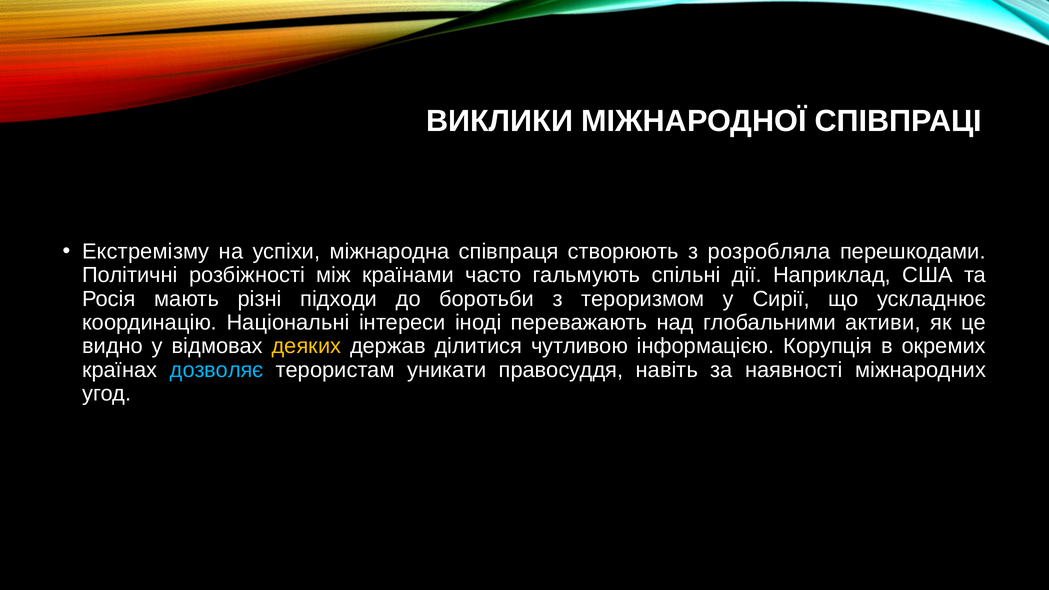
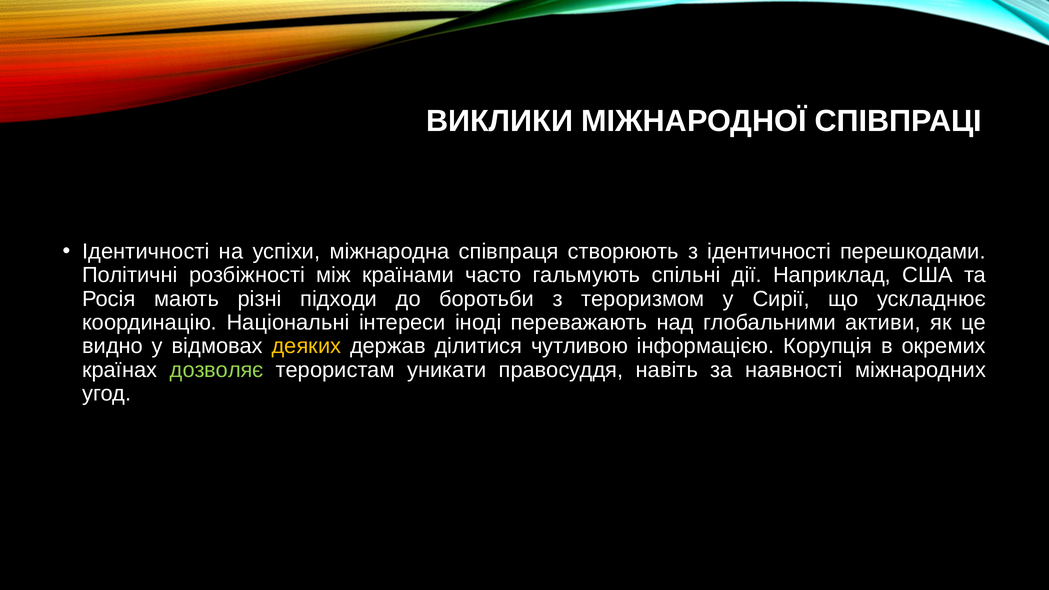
Екстремізму at (146, 252): Екстремізму -> Ідентичності
з розробляла: розробляла -> ідентичності
дозволяє colour: light blue -> light green
